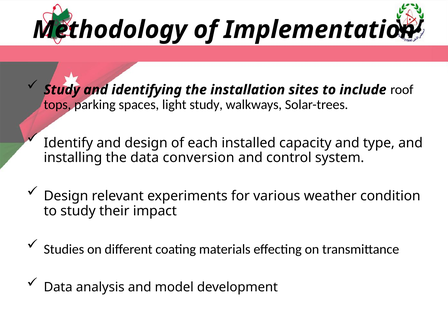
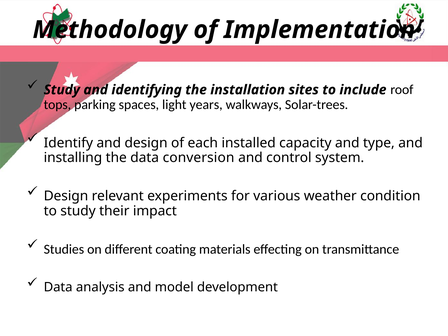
light study: study -> years
